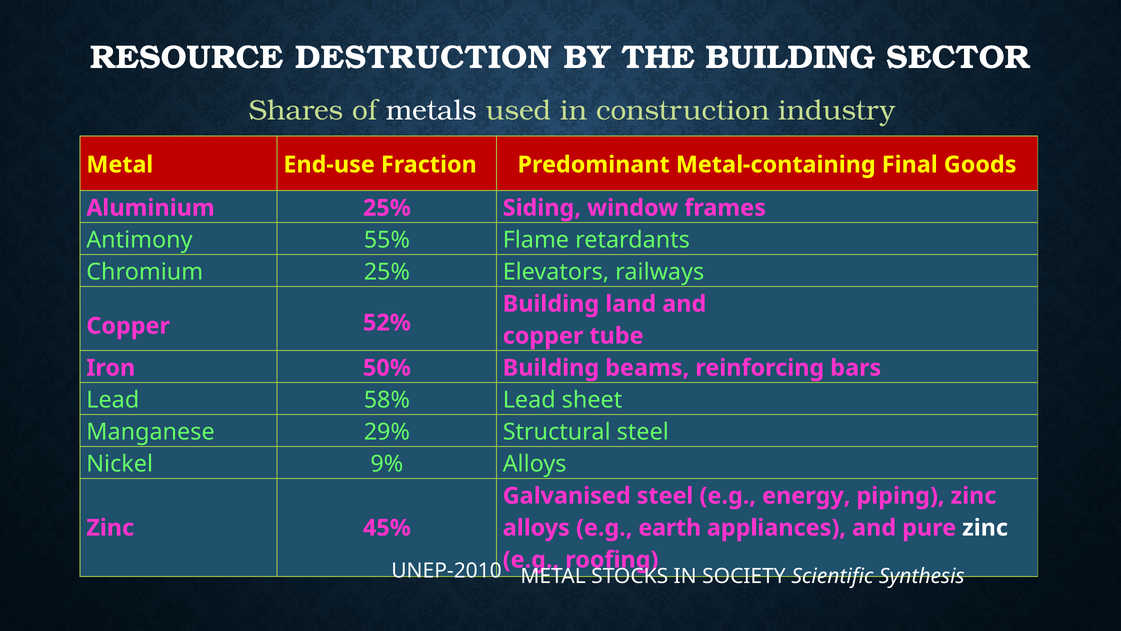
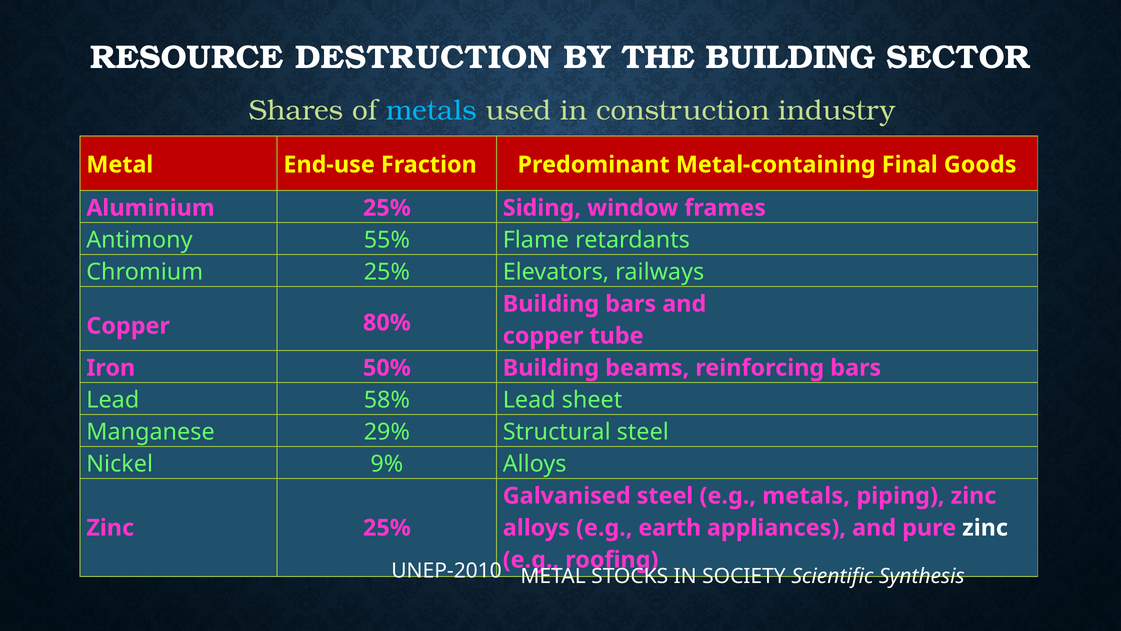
metals at (431, 111) colour: white -> light blue
Building land: land -> bars
52%: 52% -> 80%
e.g energy: energy -> metals
Zinc 45%: 45% -> 25%
